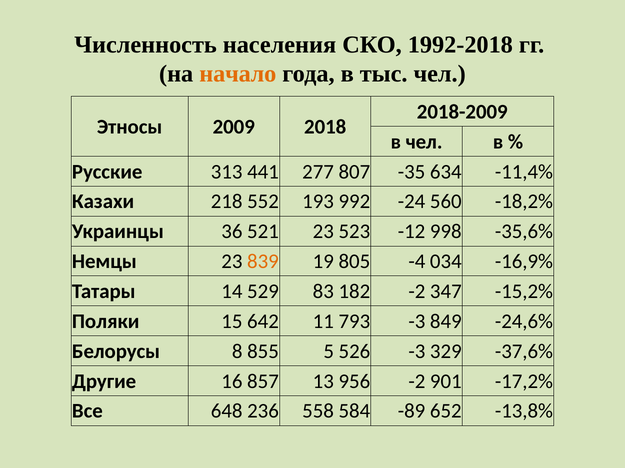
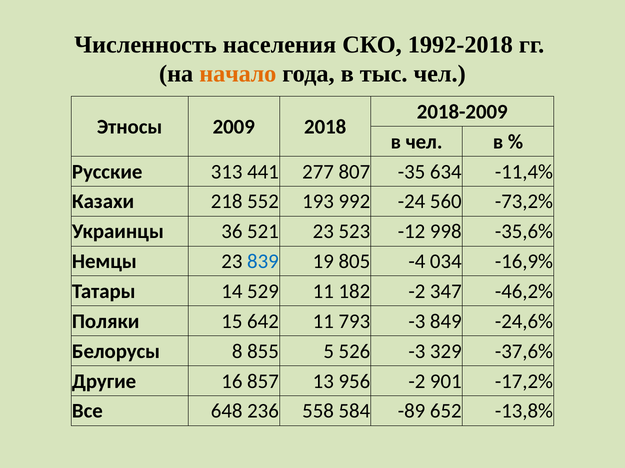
-18,2%: -18,2% -> -73,2%
839 colour: orange -> blue
529 83: 83 -> 11
-15,2%: -15,2% -> -46,2%
